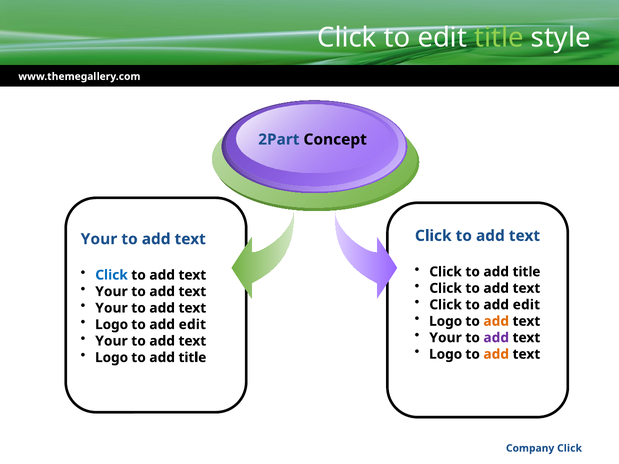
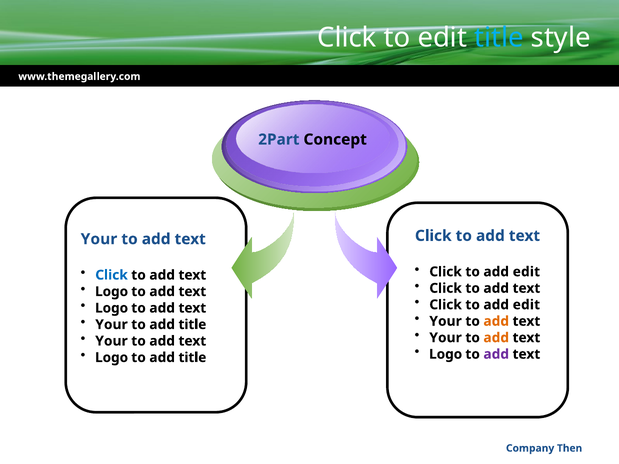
title at (499, 38) colour: light green -> light blue
title at (527, 272): title -> edit
Your at (111, 292): Your -> Logo
Your at (111, 308): Your -> Logo
Logo at (446, 321): Logo -> Your
Logo at (112, 325): Logo -> Your
edit at (192, 325): edit -> title
add at (496, 338) colour: purple -> orange
add at (496, 354) colour: orange -> purple
Company Click: Click -> Then
